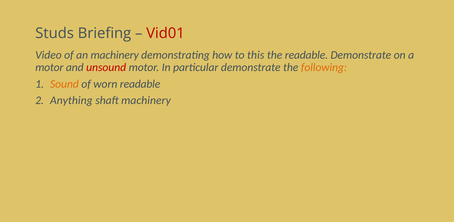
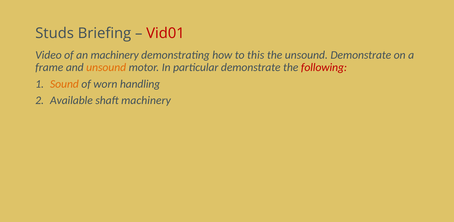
the readable: readable -> unsound
motor at (49, 67): motor -> frame
unsound at (106, 67) colour: red -> orange
following colour: orange -> red
worn readable: readable -> handling
Anything: Anything -> Available
